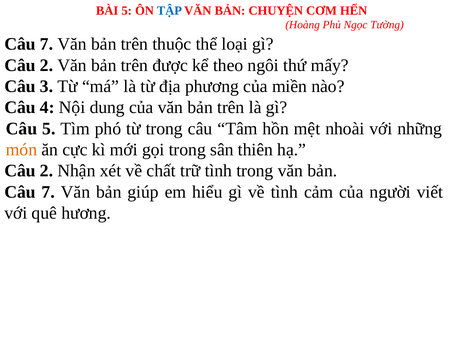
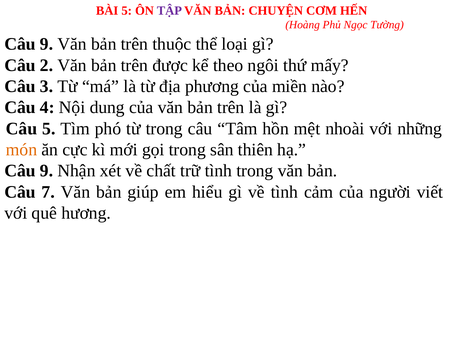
TẬP colour: blue -> purple
7 at (47, 44): 7 -> 9
2 at (47, 171): 2 -> 9
